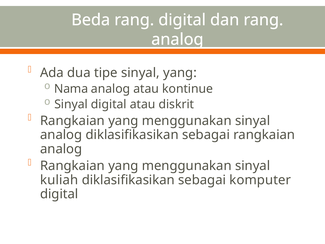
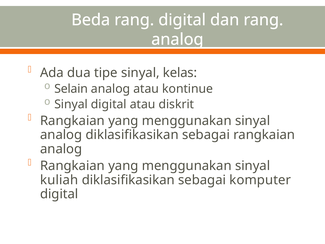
sinyal yang: yang -> kelas
Nama: Nama -> Selain
